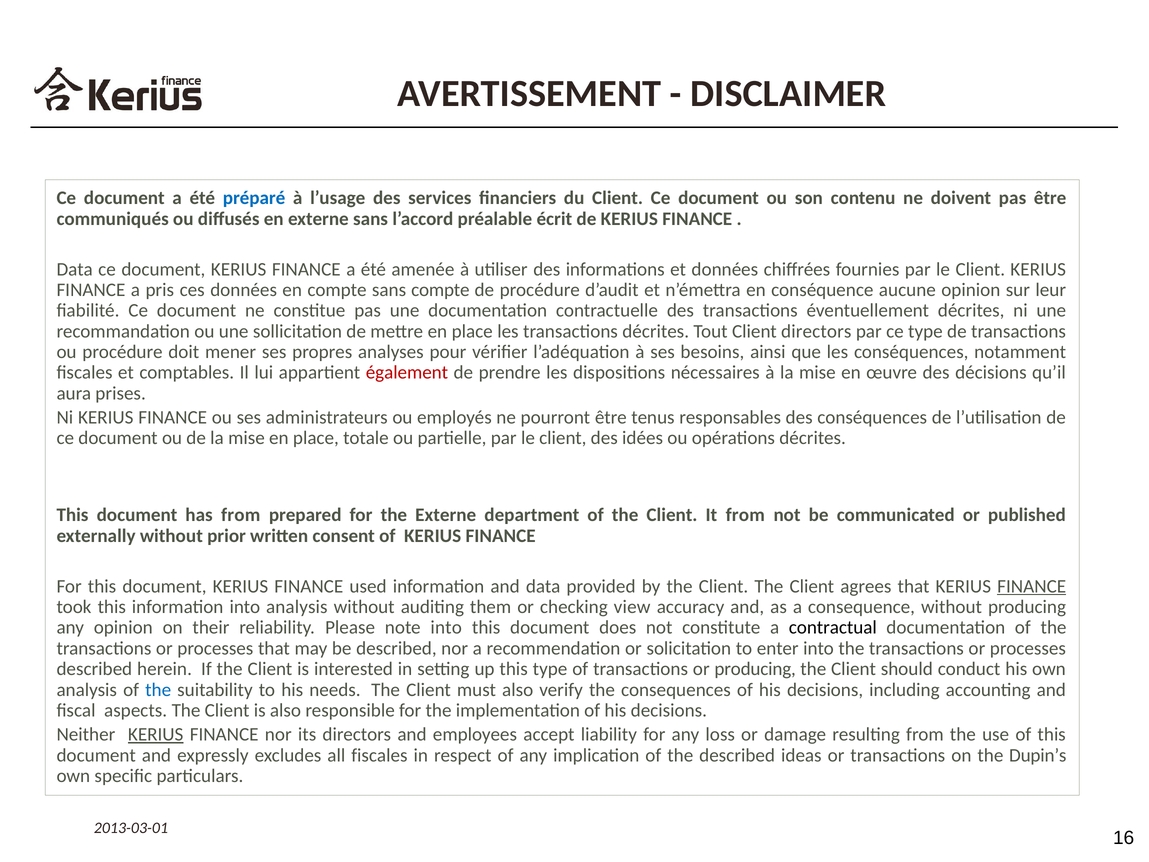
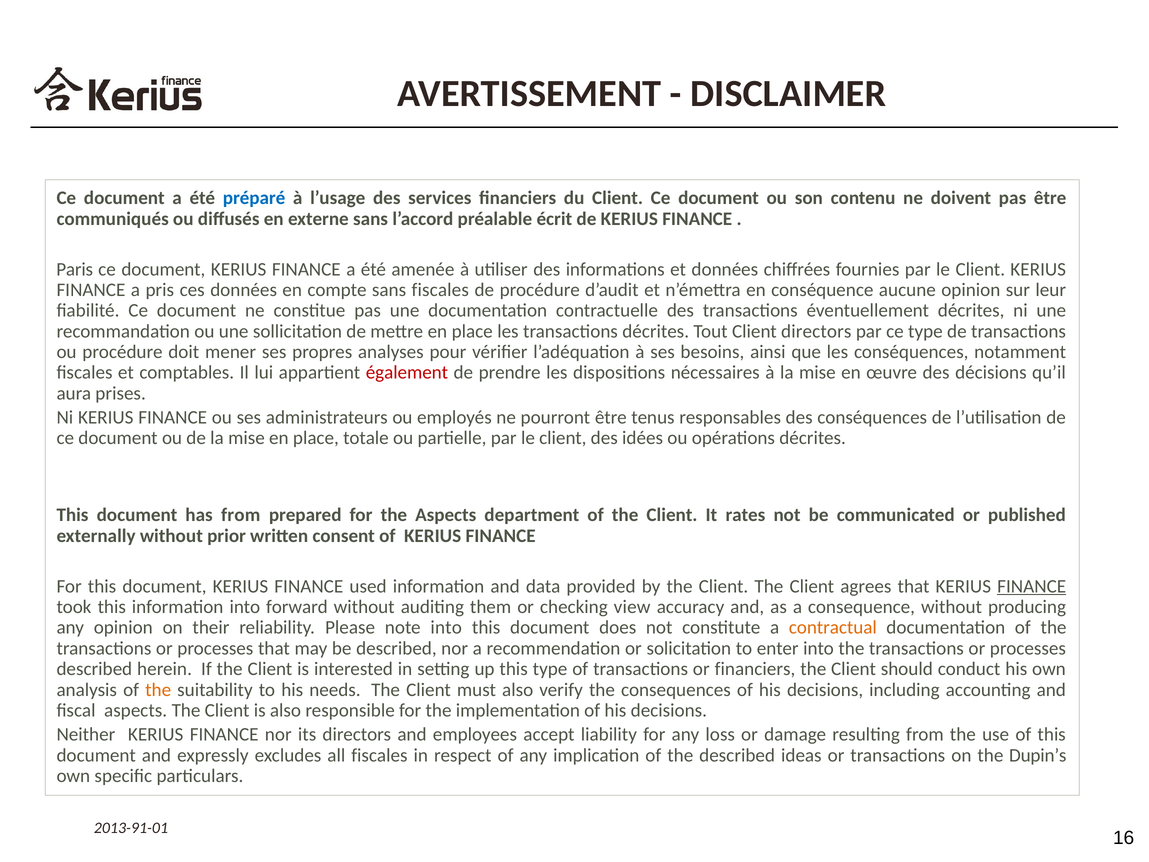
Data at (75, 269): Data -> Paris
sans compte: compte -> fiscales
the Externe: Externe -> Aspects
It from: from -> rates
into analysis: analysis -> forward
contractual colour: black -> orange
or producing: producing -> financiers
the at (158, 690) colour: blue -> orange
KERIUS at (156, 734) underline: present -> none
2013-03-01: 2013-03-01 -> 2013-91-01
